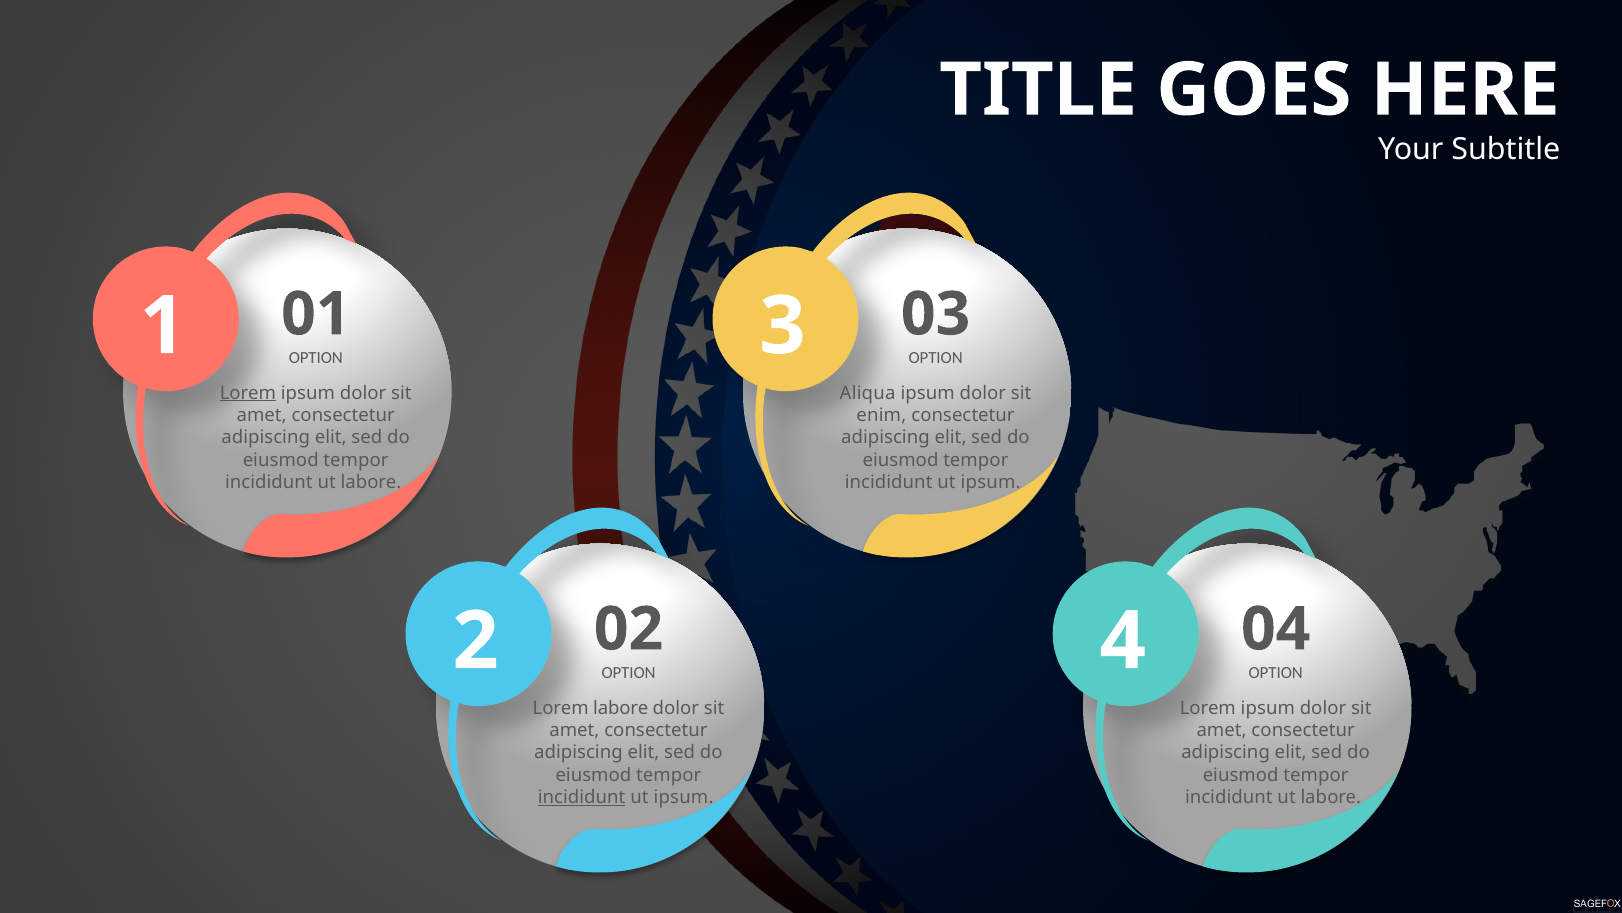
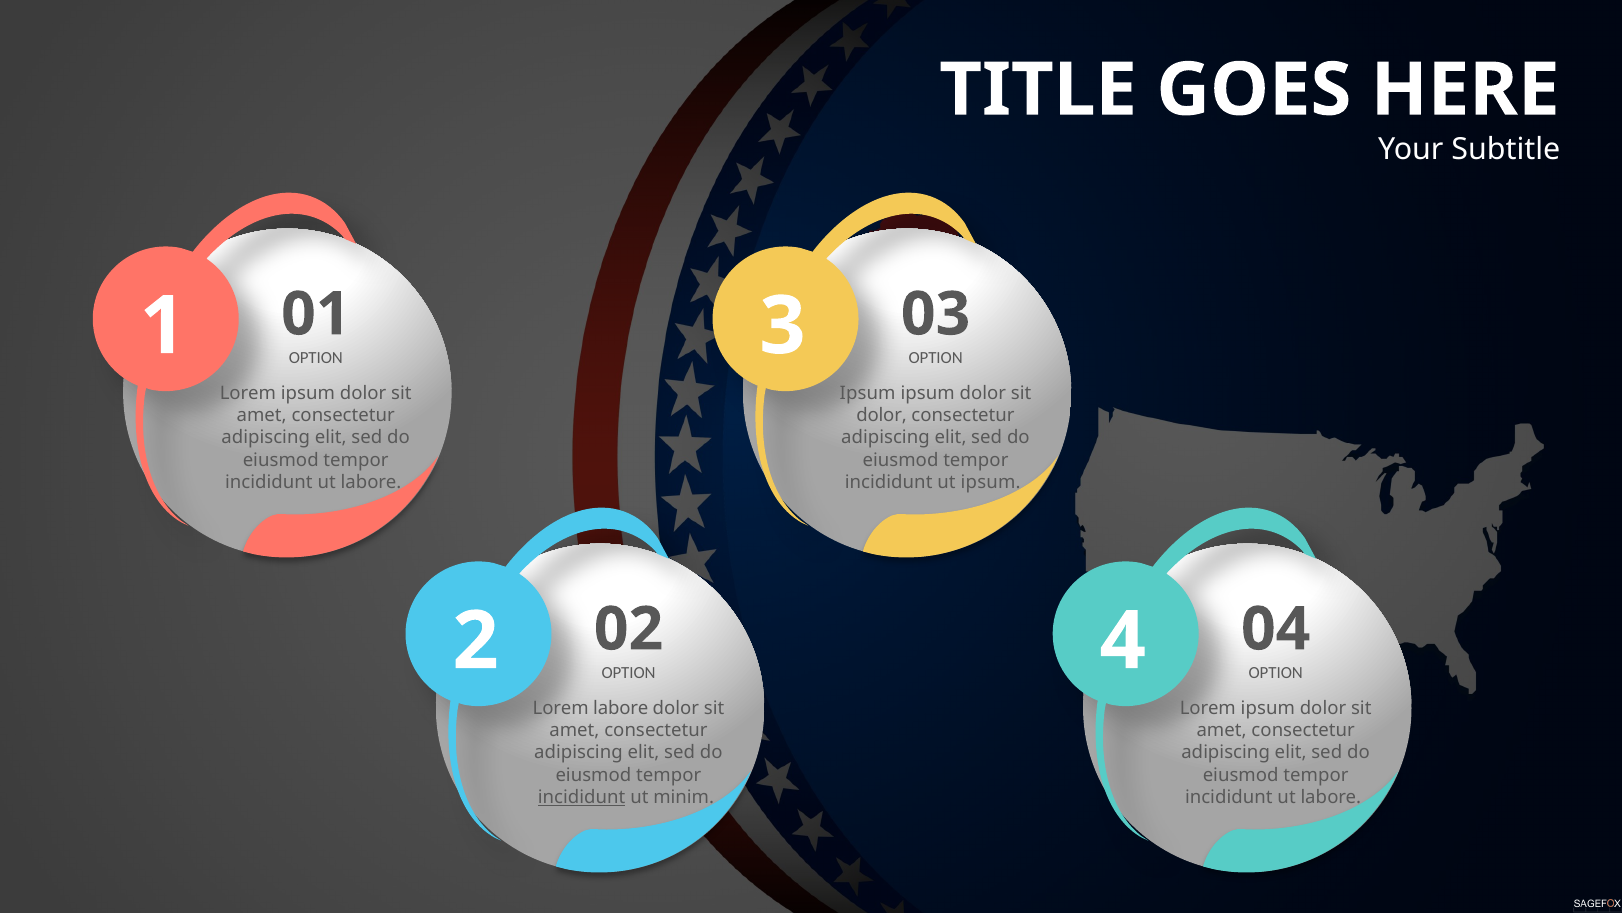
Lorem at (248, 393) underline: present -> none
Aliqua at (868, 393): Aliqua -> Ipsum
enim at (881, 415): enim -> dolor
ipsum at (684, 797): ipsum -> minim
